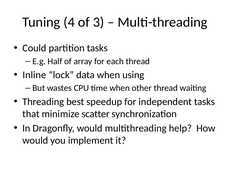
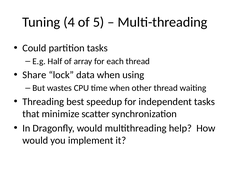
3: 3 -> 5
Inline: Inline -> Share
